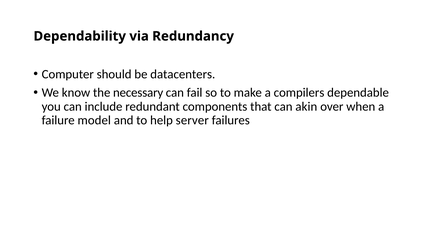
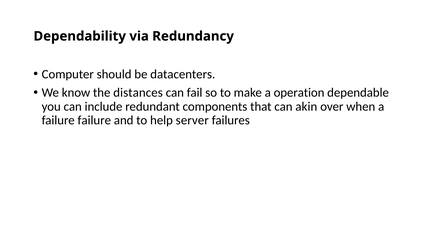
necessary: necessary -> distances
compilers: compilers -> operation
failure model: model -> failure
